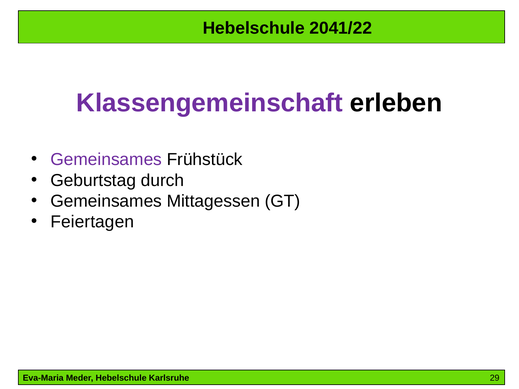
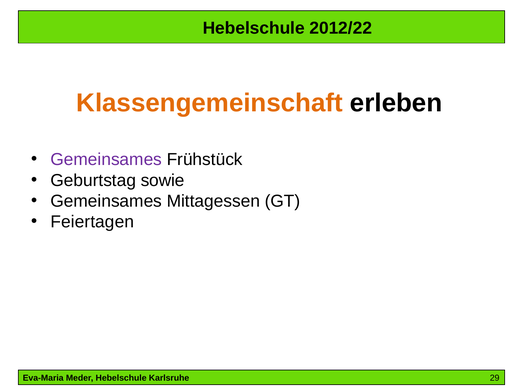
2041/22: 2041/22 -> 2012/22
Klassengemeinschaft colour: purple -> orange
durch: durch -> sowie
